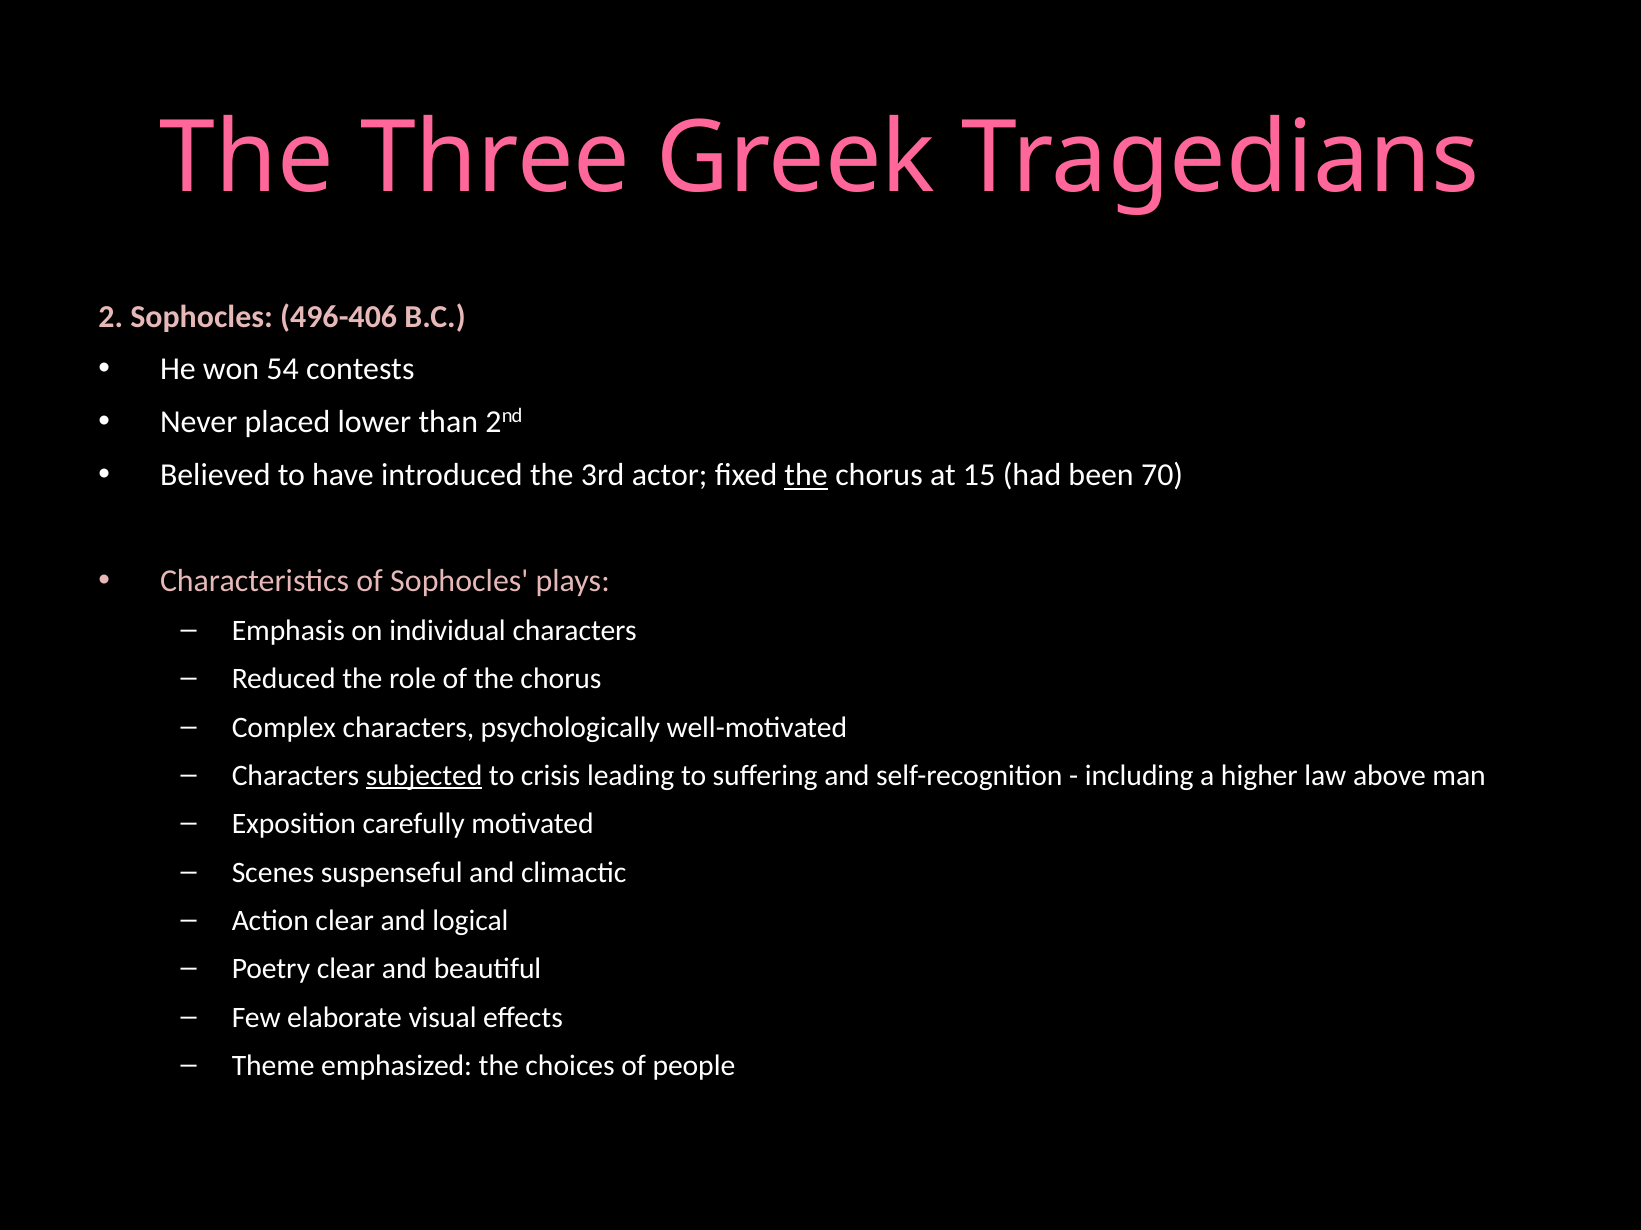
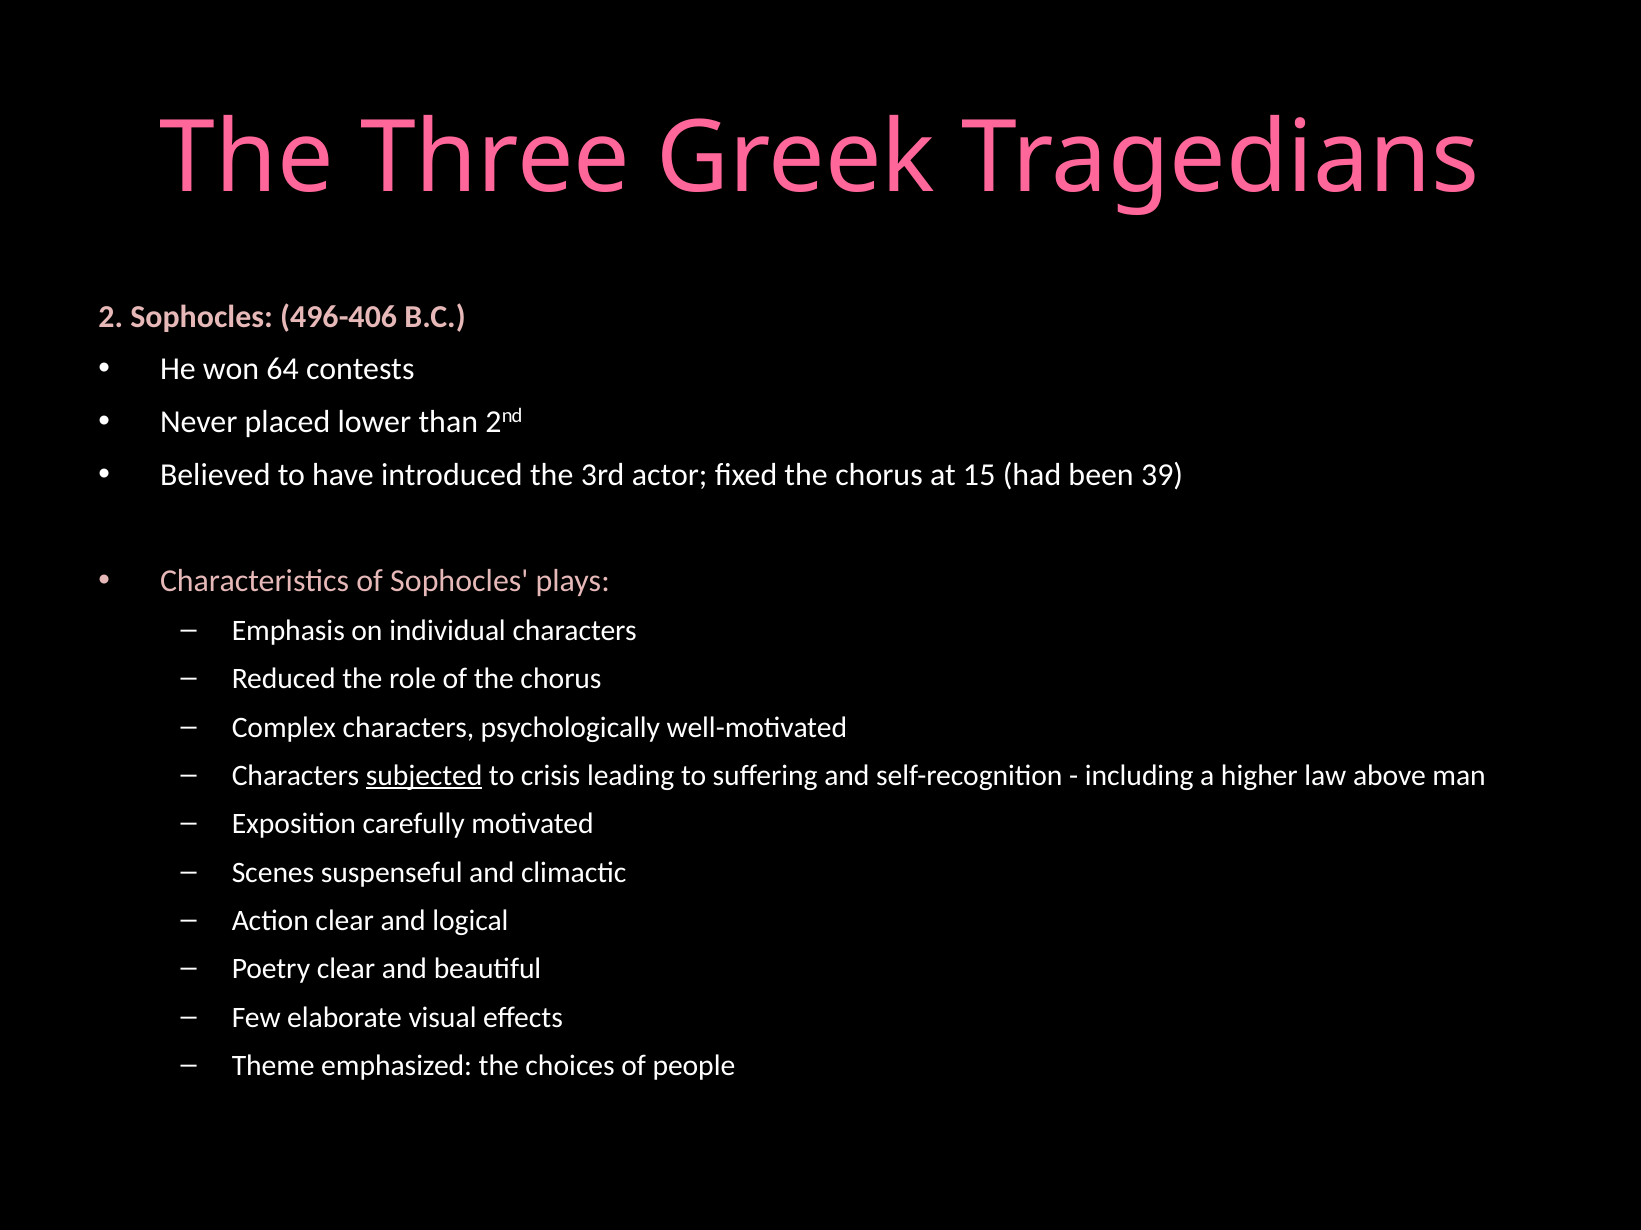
54: 54 -> 64
the at (806, 476) underline: present -> none
70: 70 -> 39
